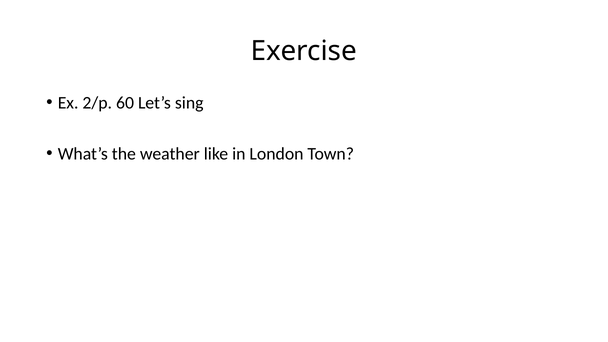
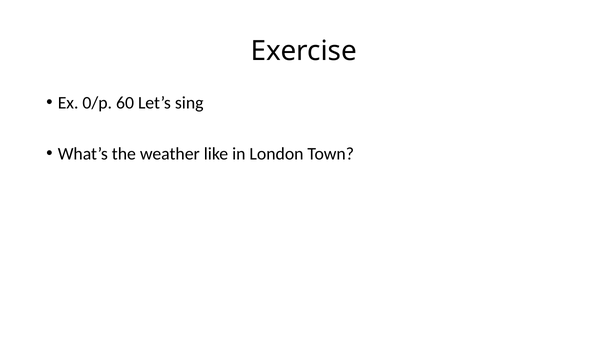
2/p: 2/p -> 0/p
